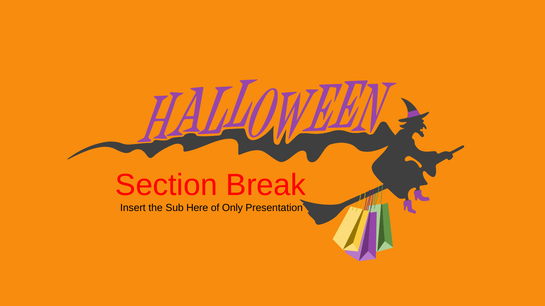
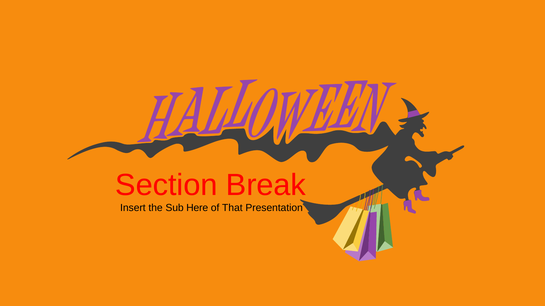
Only: Only -> That
